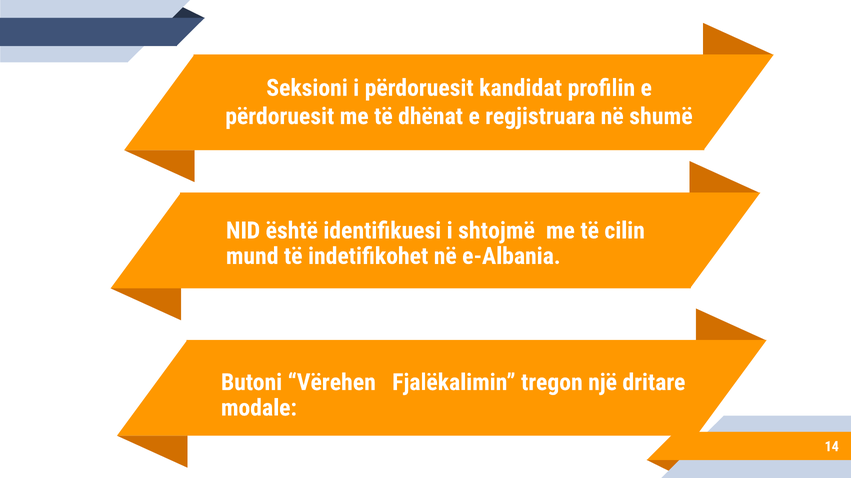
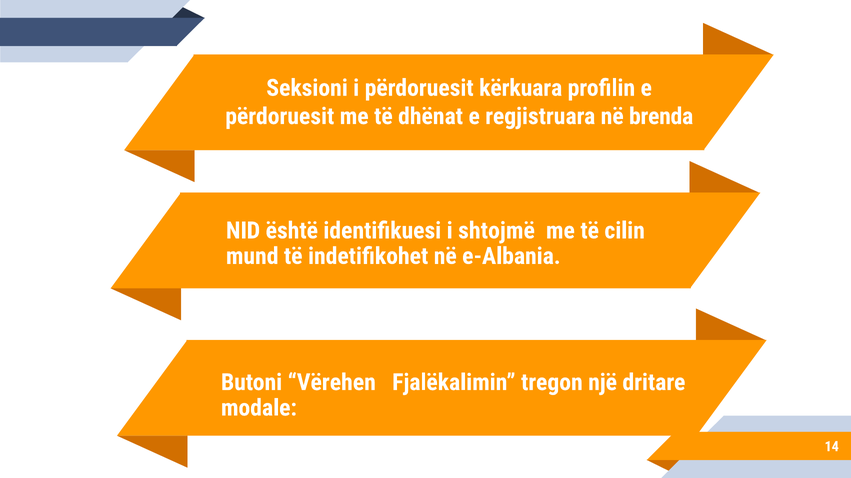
kandidat: kandidat -> kërkuara
shumë: shumë -> brenda
